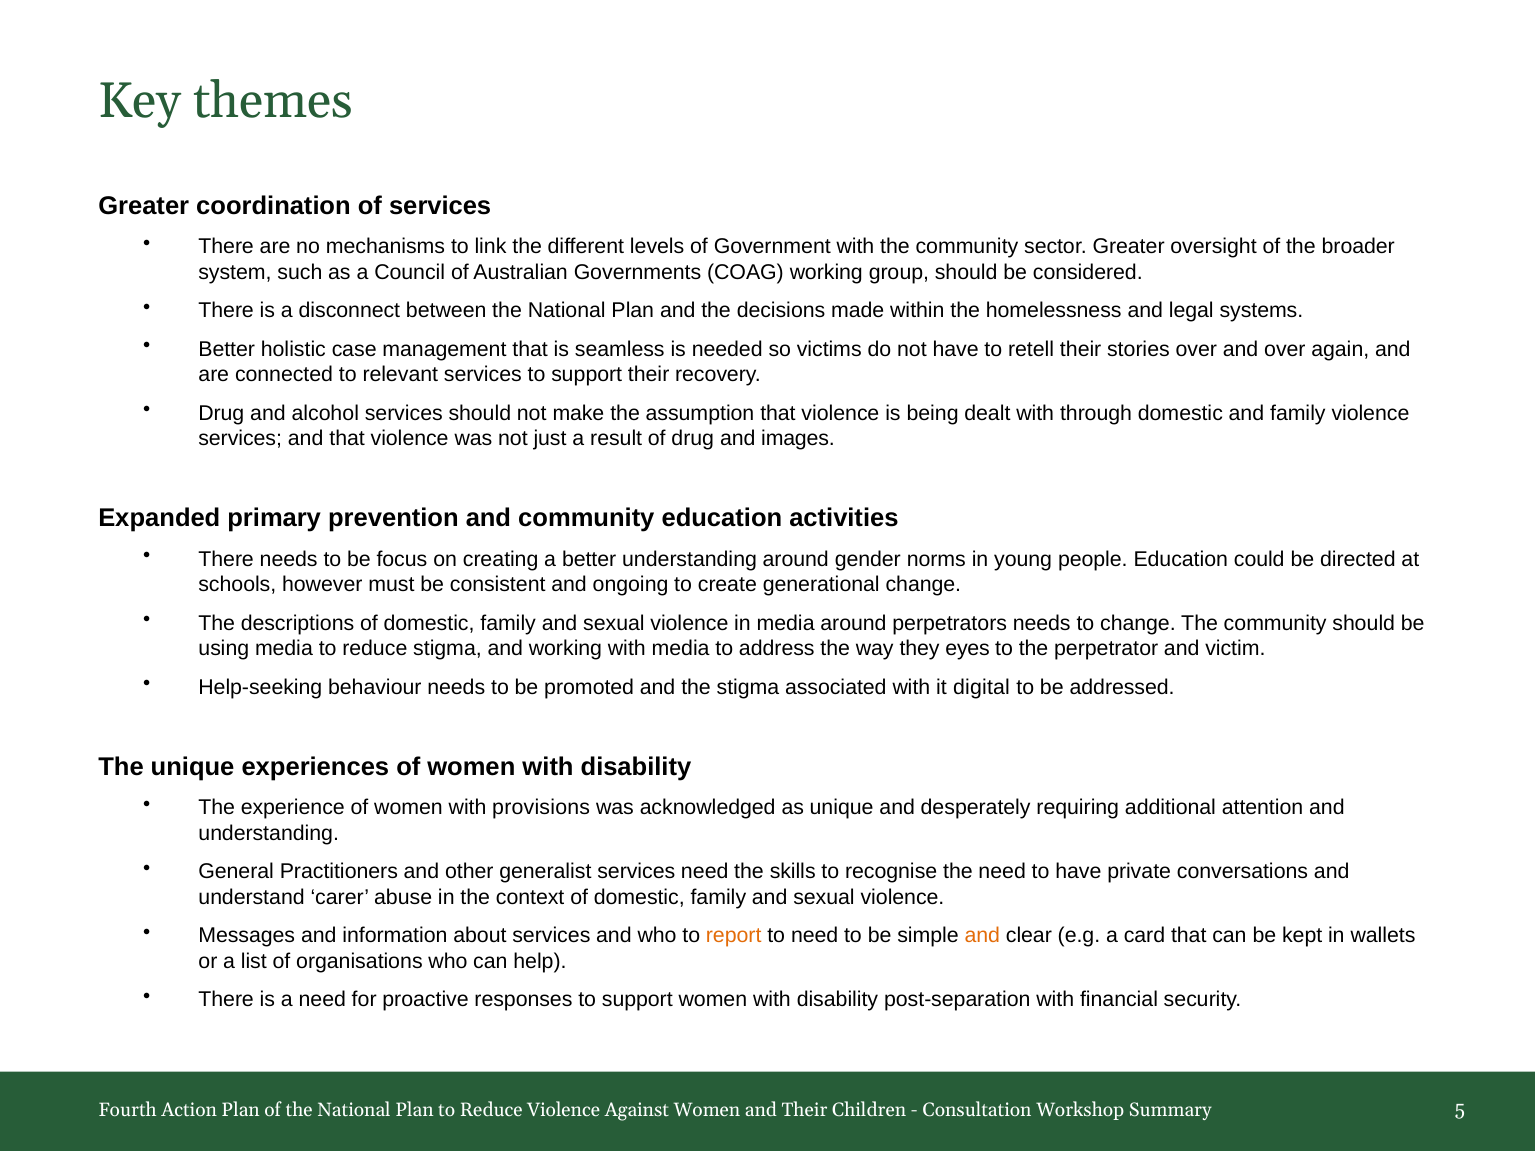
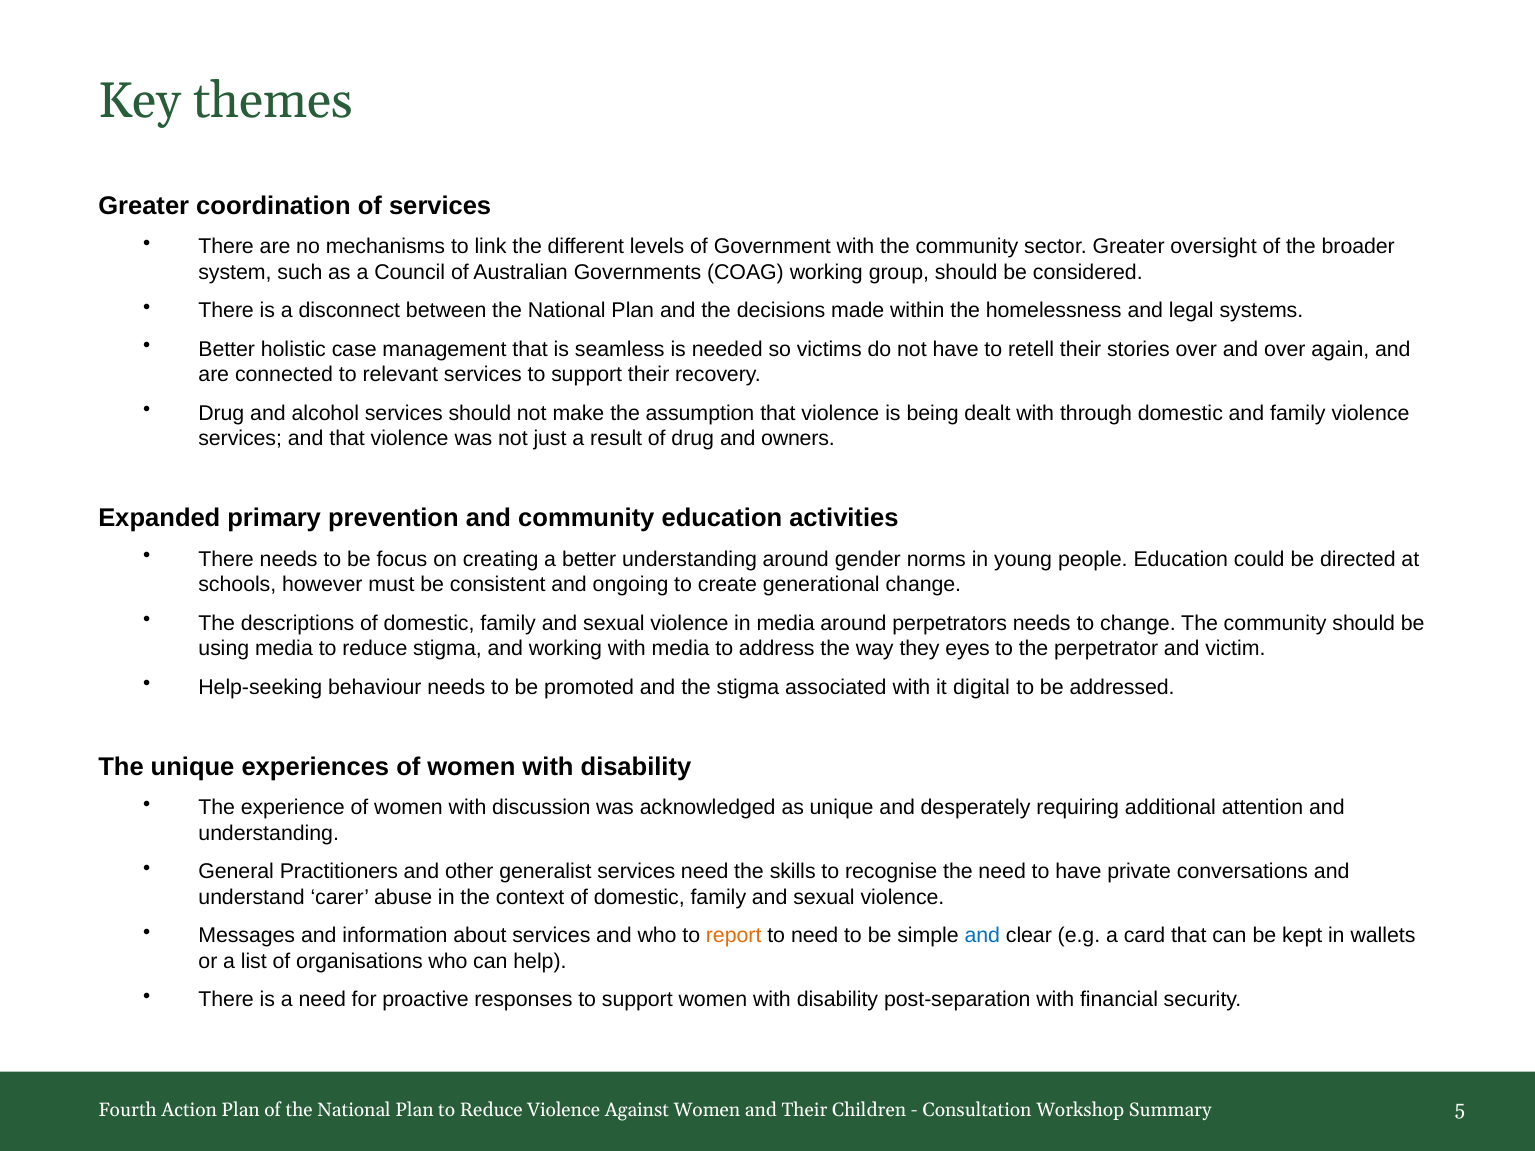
images: images -> owners
provisions: provisions -> discussion
and at (982, 936) colour: orange -> blue
